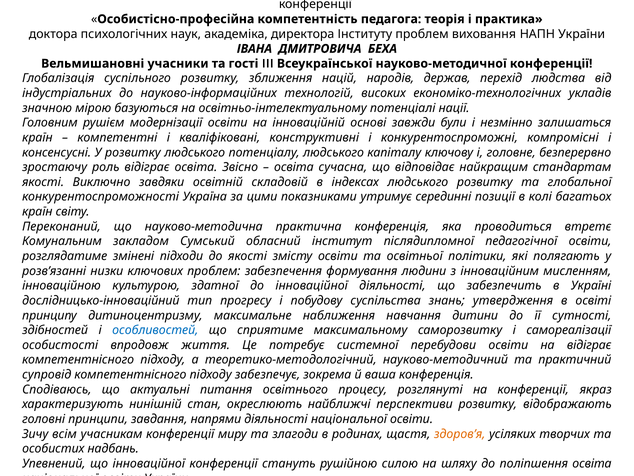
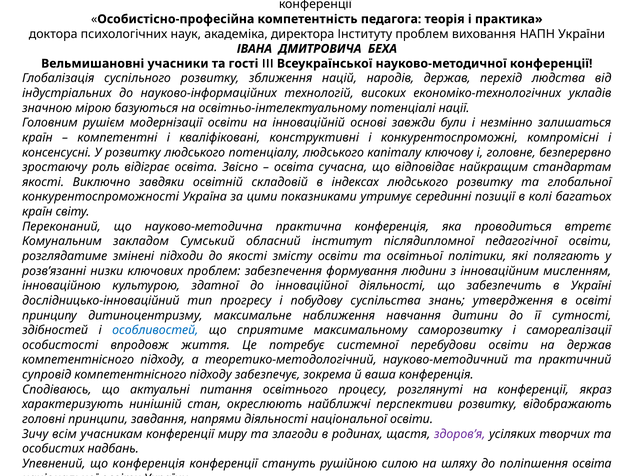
на відіграє: відіграє -> держав
здоров’я colour: orange -> purple
що інноваційної: інноваційної -> конференція
